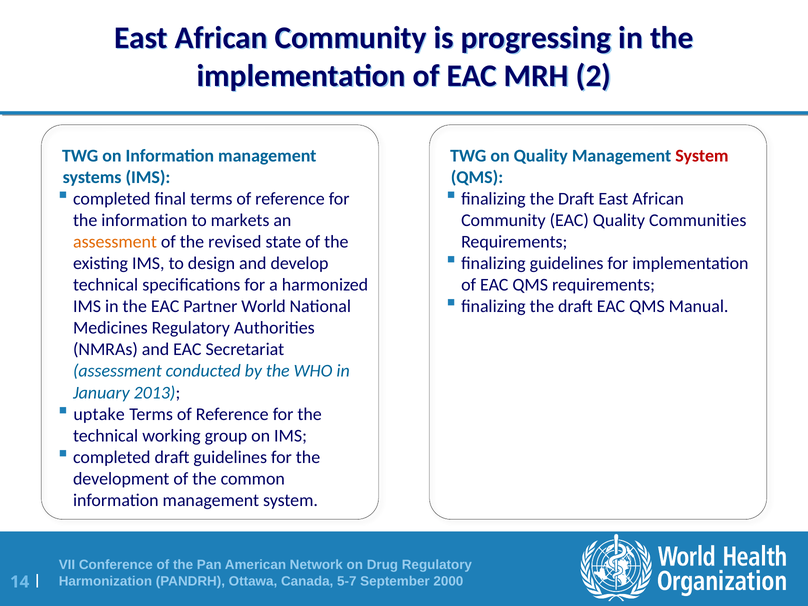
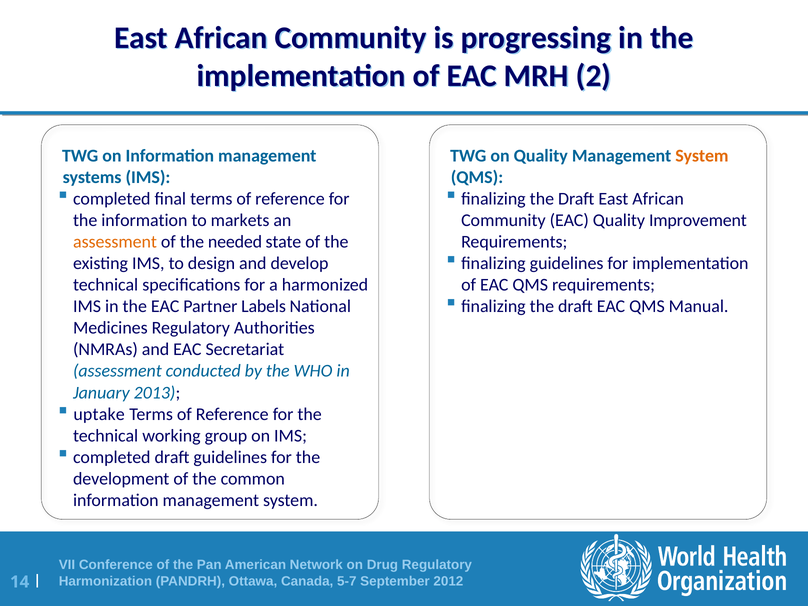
System at (702, 156) colour: red -> orange
Communities: Communities -> Improvement
revised: revised -> needed
World: World -> Labels
2000: 2000 -> 2012
